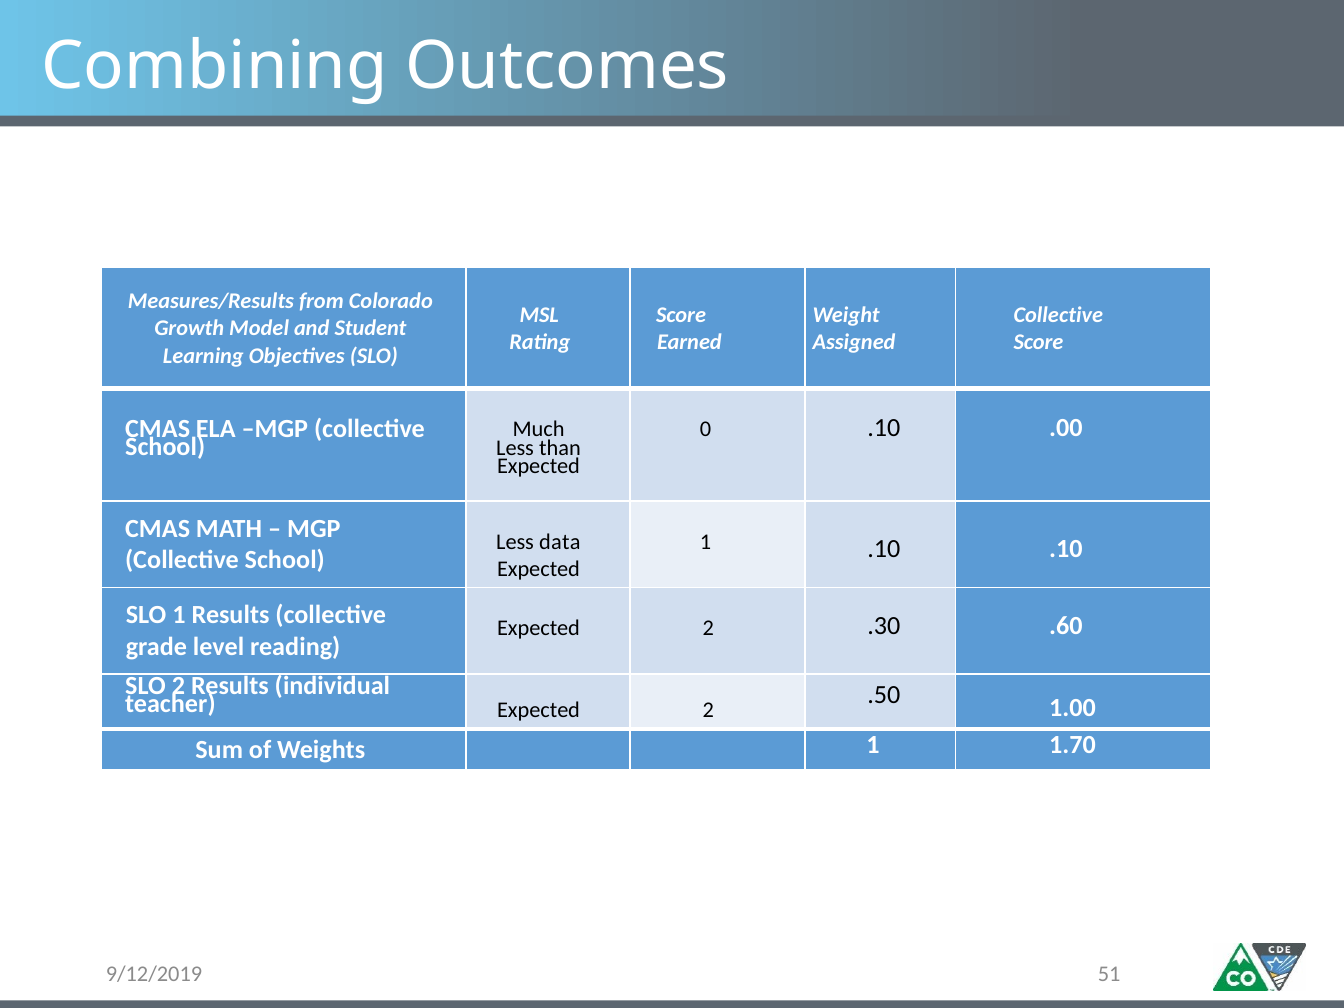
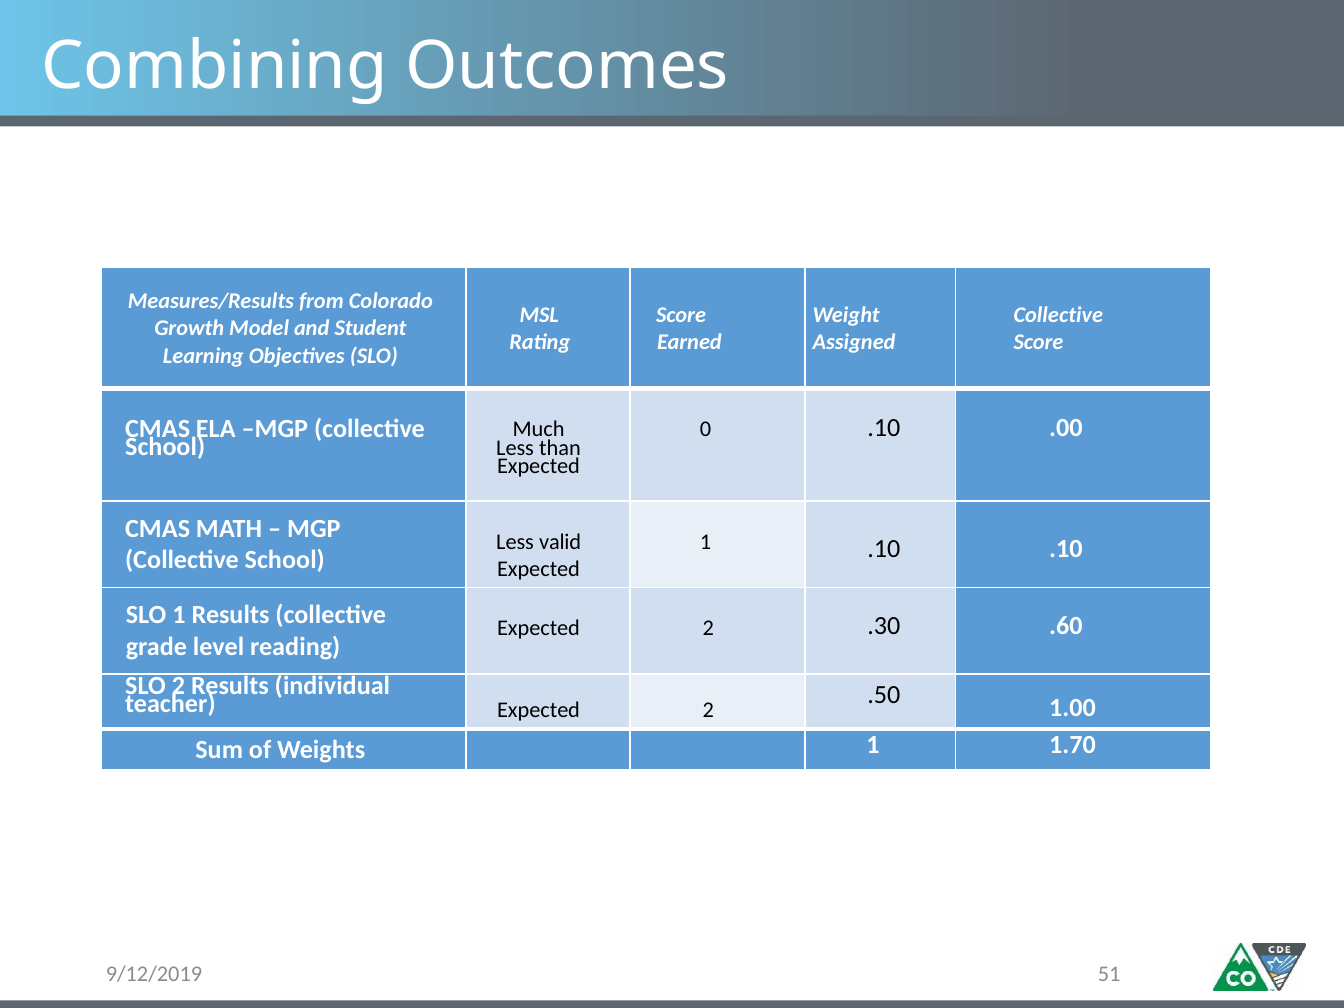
data: data -> valid
